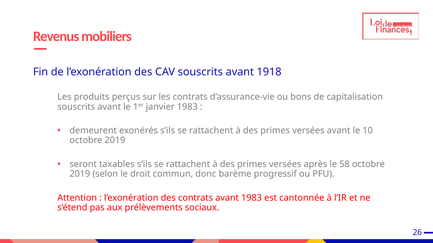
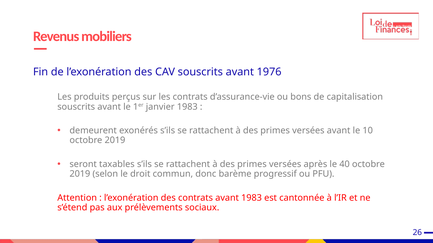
1918: 1918 -> 1976
58: 58 -> 40
